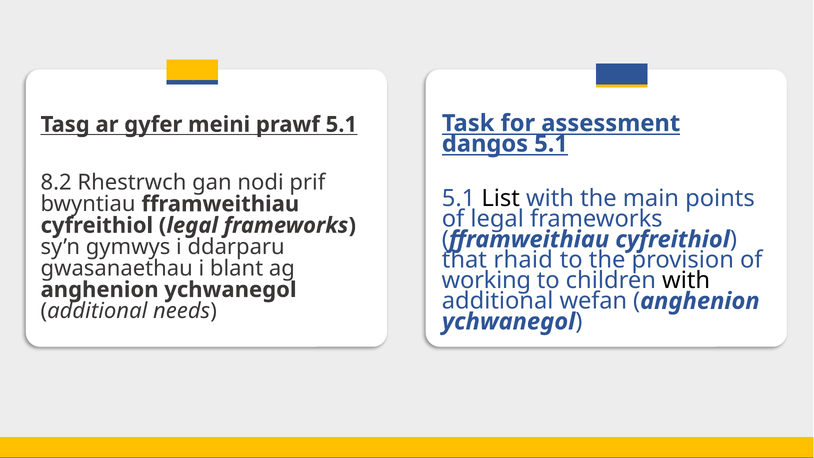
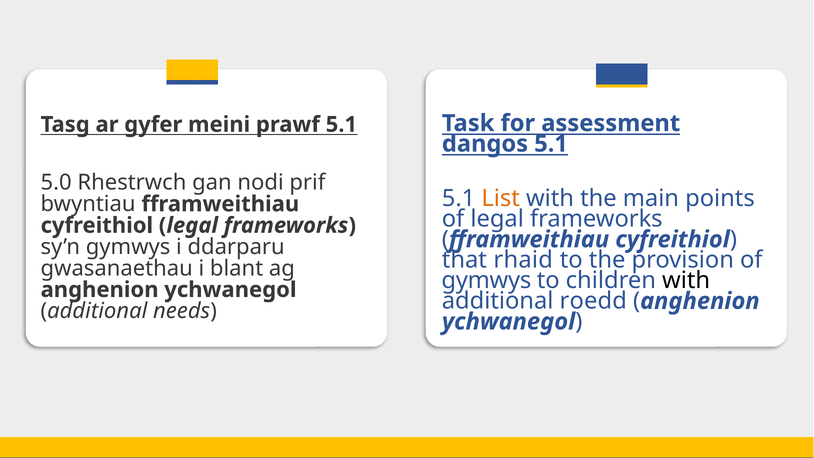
8.2: 8.2 -> 5.0
List colour: black -> orange
working at (486, 280): working -> gymwys
wefan: wefan -> roedd
